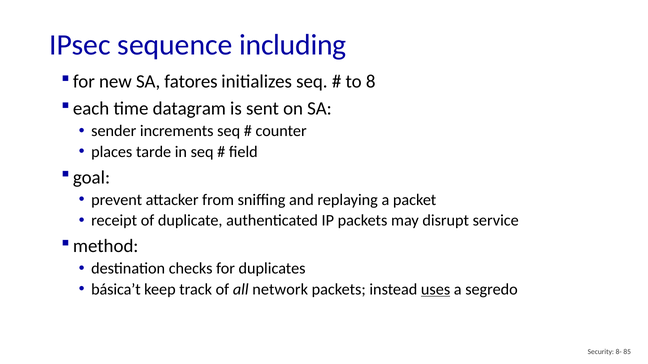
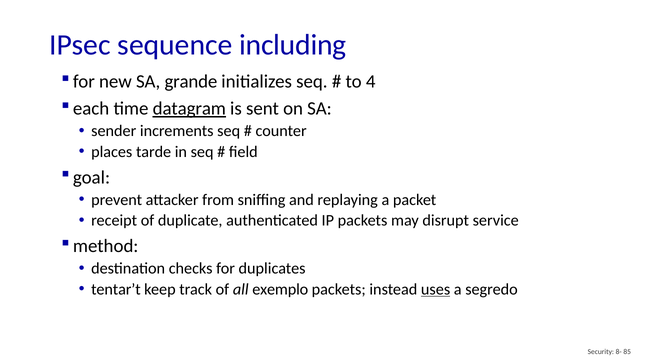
fatores: fatores -> grande
8: 8 -> 4
datagram underline: none -> present
básica’t: básica’t -> tentar’t
network: network -> exemplo
